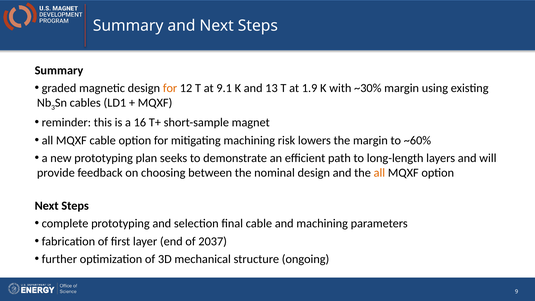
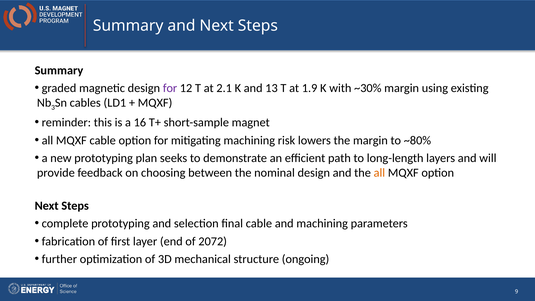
for at (170, 88) colour: orange -> purple
9.1: 9.1 -> 2.1
~60%: ~60% -> ~80%
2037: 2037 -> 2072
